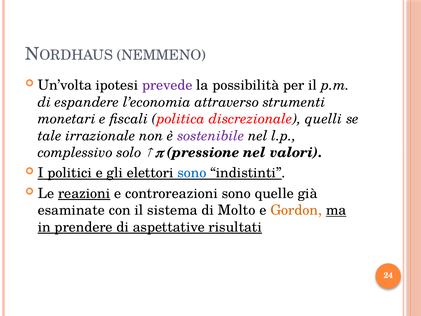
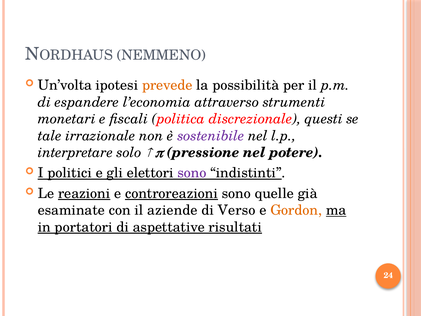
prevede colour: purple -> orange
quelli: quelli -> questi
valori: valori -> potere
complessivo: complessivo -> interpretare
sono at (192, 173) colour: blue -> purple
controreazioni underline: none -> present
sistema: sistema -> aziende
Molto: Molto -> Verso
prendere: prendere -> portatori
